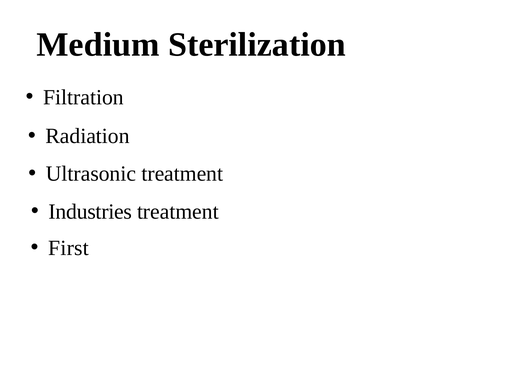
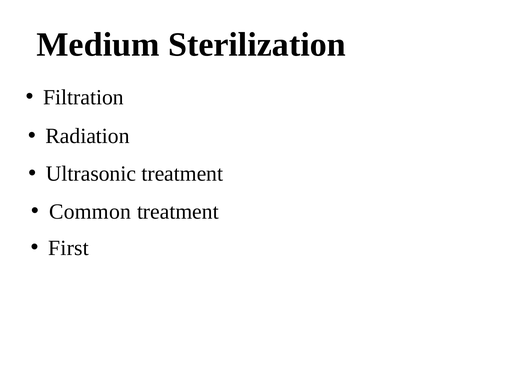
Industries: Industries -> Common
